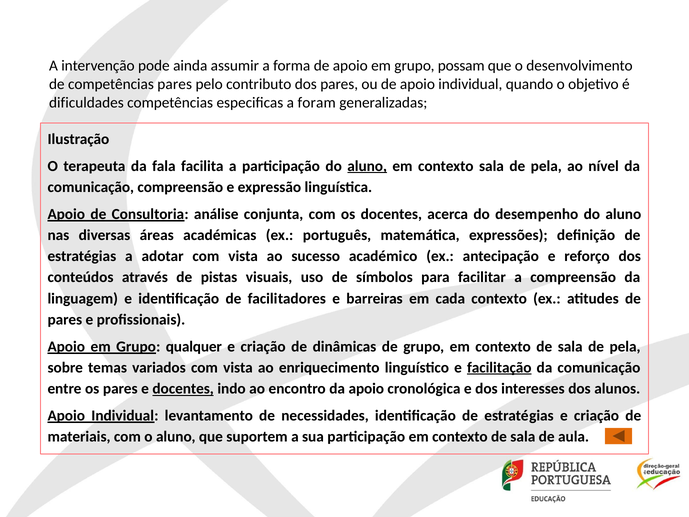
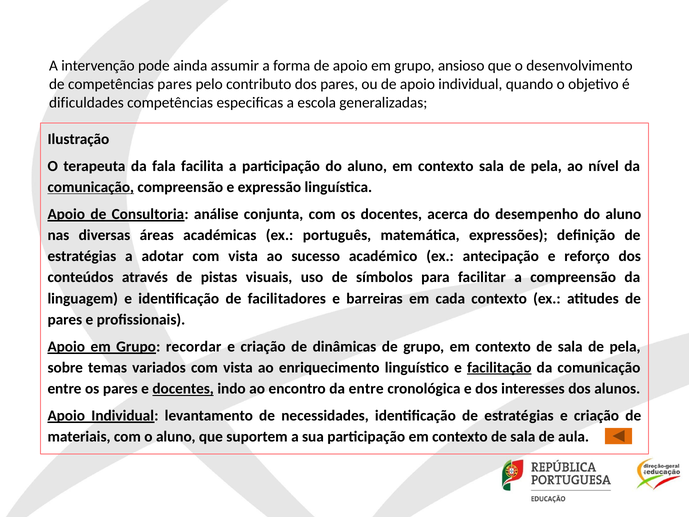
possam: possam -> ansioso
foram: foram -> escola
aluno at (367, 166) underline: present -> none
comunicação at (91, 187) underline: none -> present
qualquer: qualquer -> recordar
da apoio: apoio -> entre
